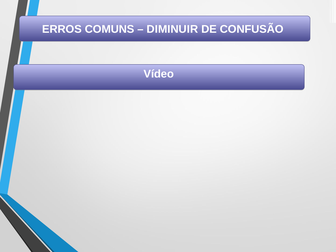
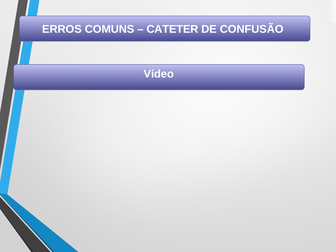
DIMINUIR: DIMINUIR -> CATETER
